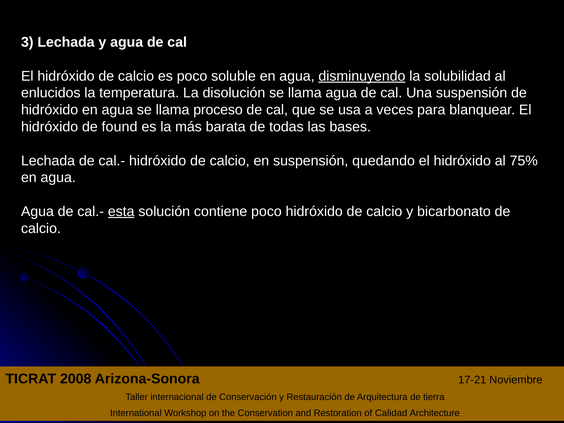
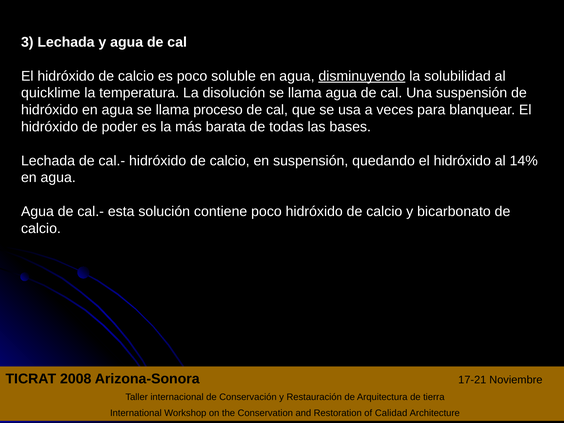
enlucidos: enlucidos -> quicklime
found: found -> poder
75%: 75% -> 14%
esta underline: present -> none
